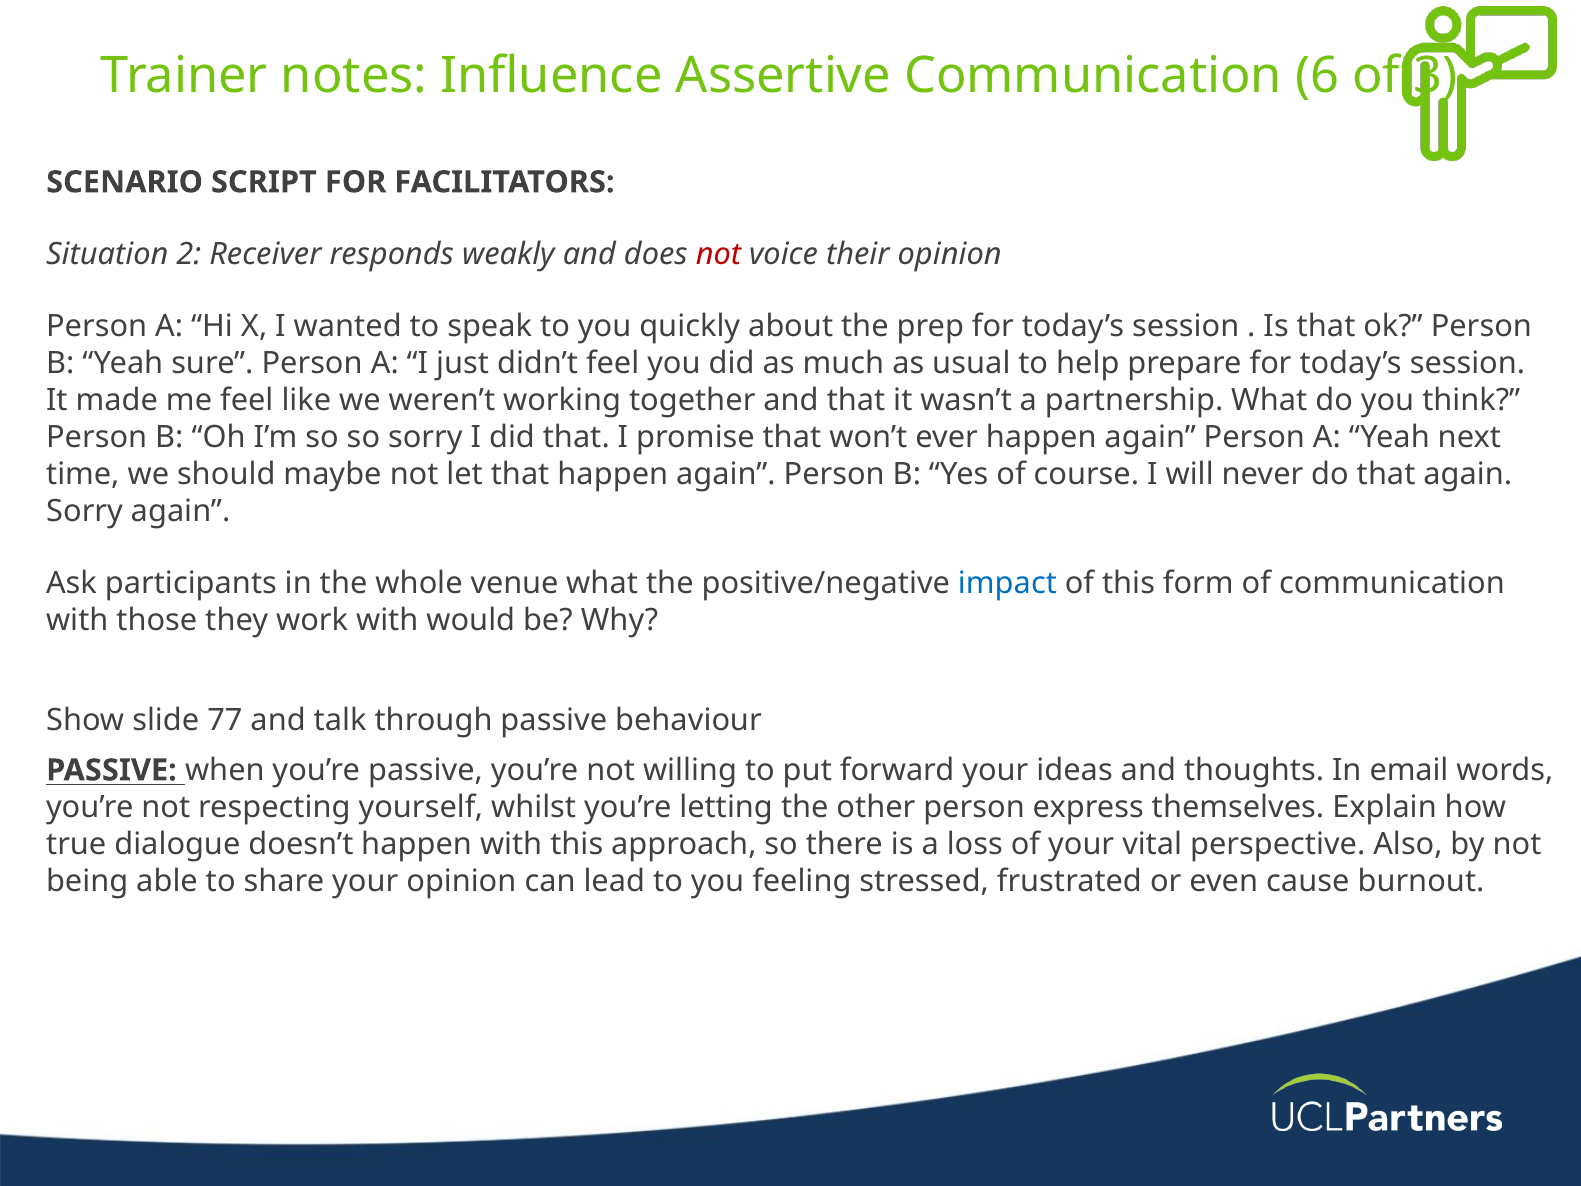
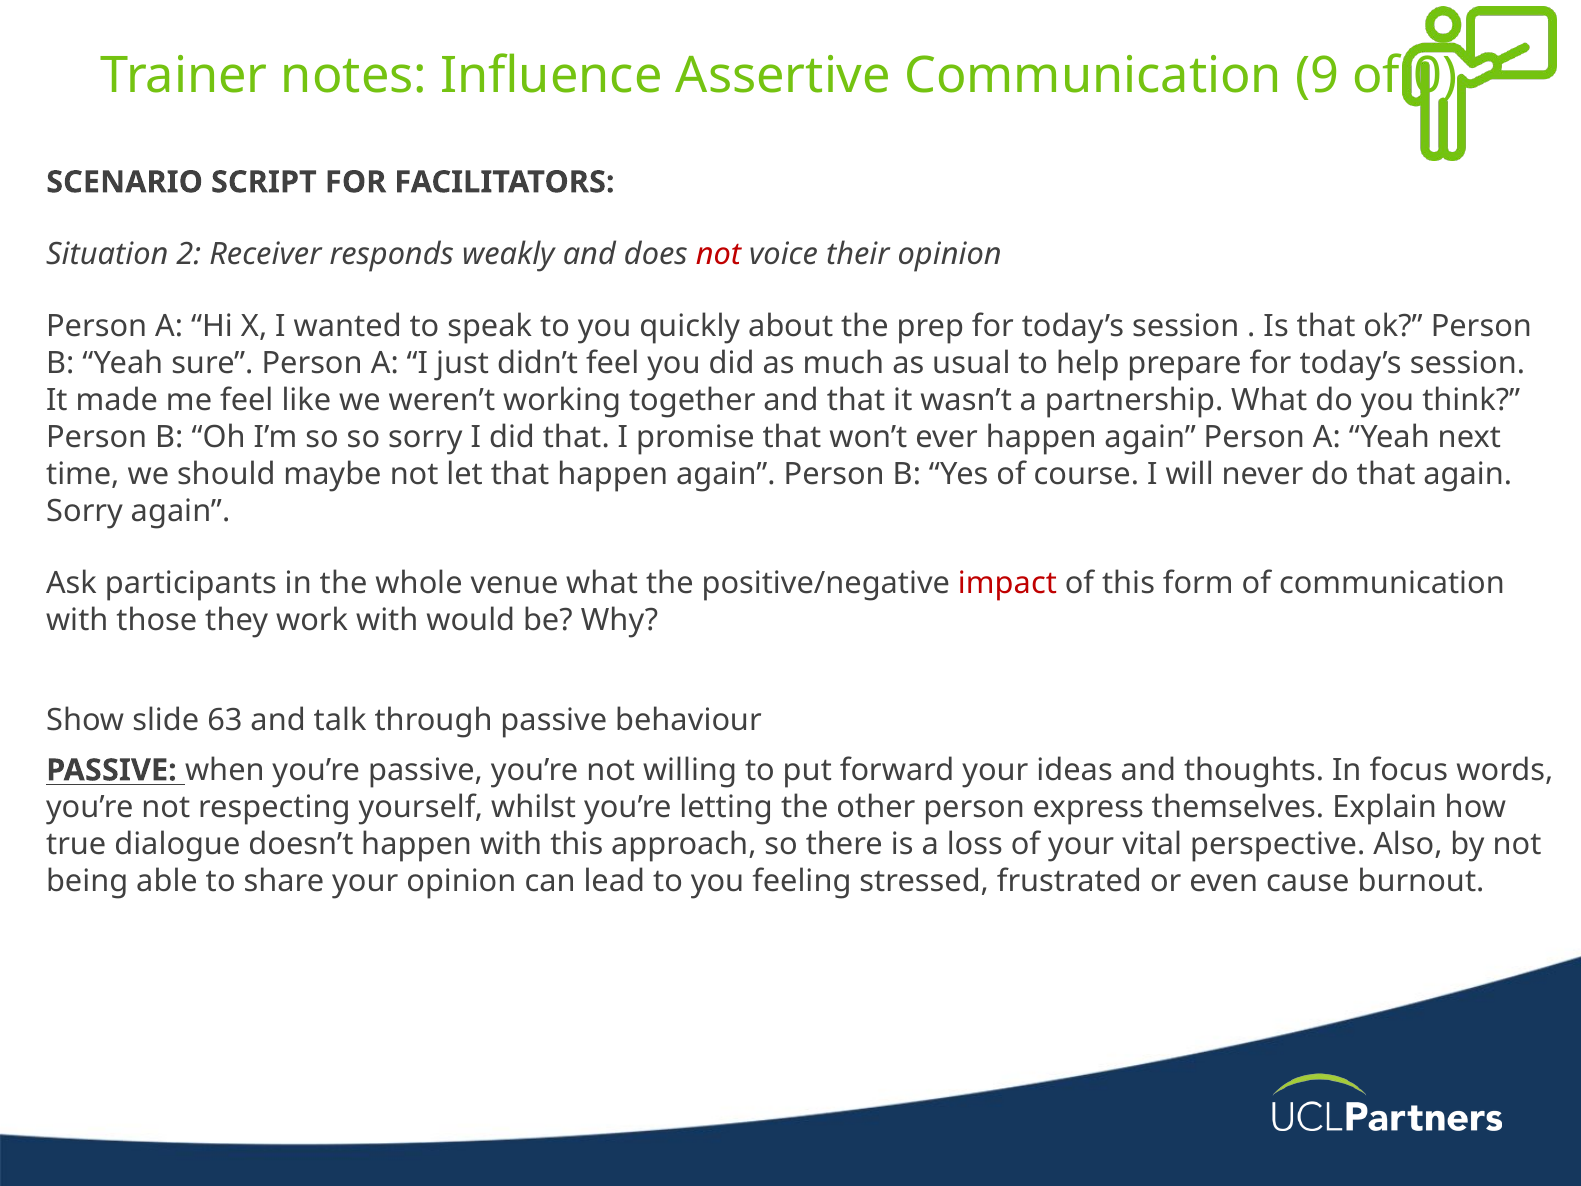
6: 6 -> 9
3: 3 -> 0
impact colour: blue -> red
77: 77 -> 63
email: email -> focus
